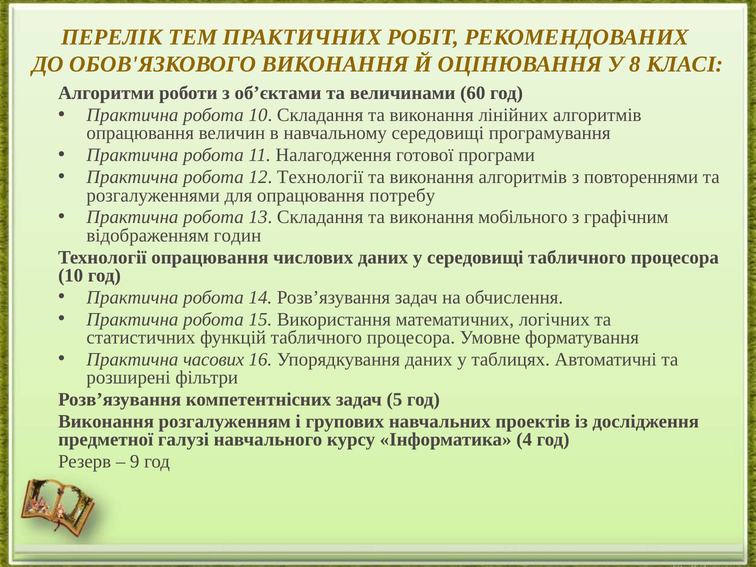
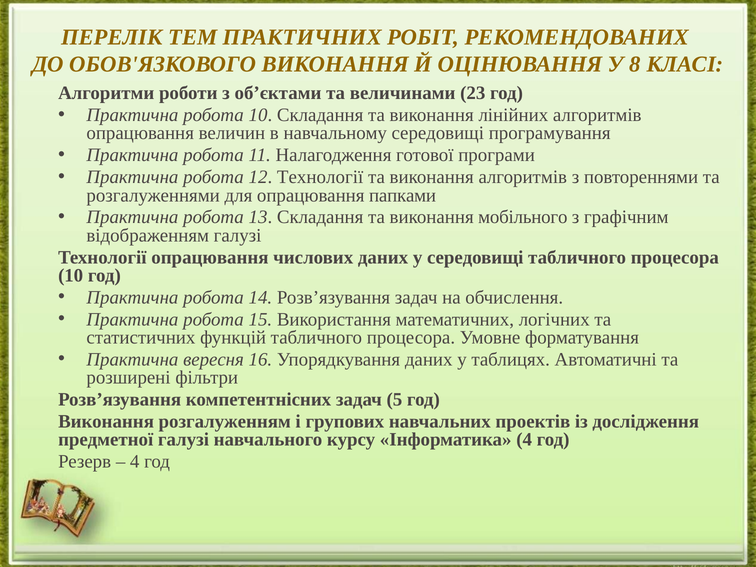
60: 60 -> 23
потребу: потребу -> папками
відображенням годин: годин -> галузі
часових: часових -> вересня
9 at (135, 462): 9 -> 4
